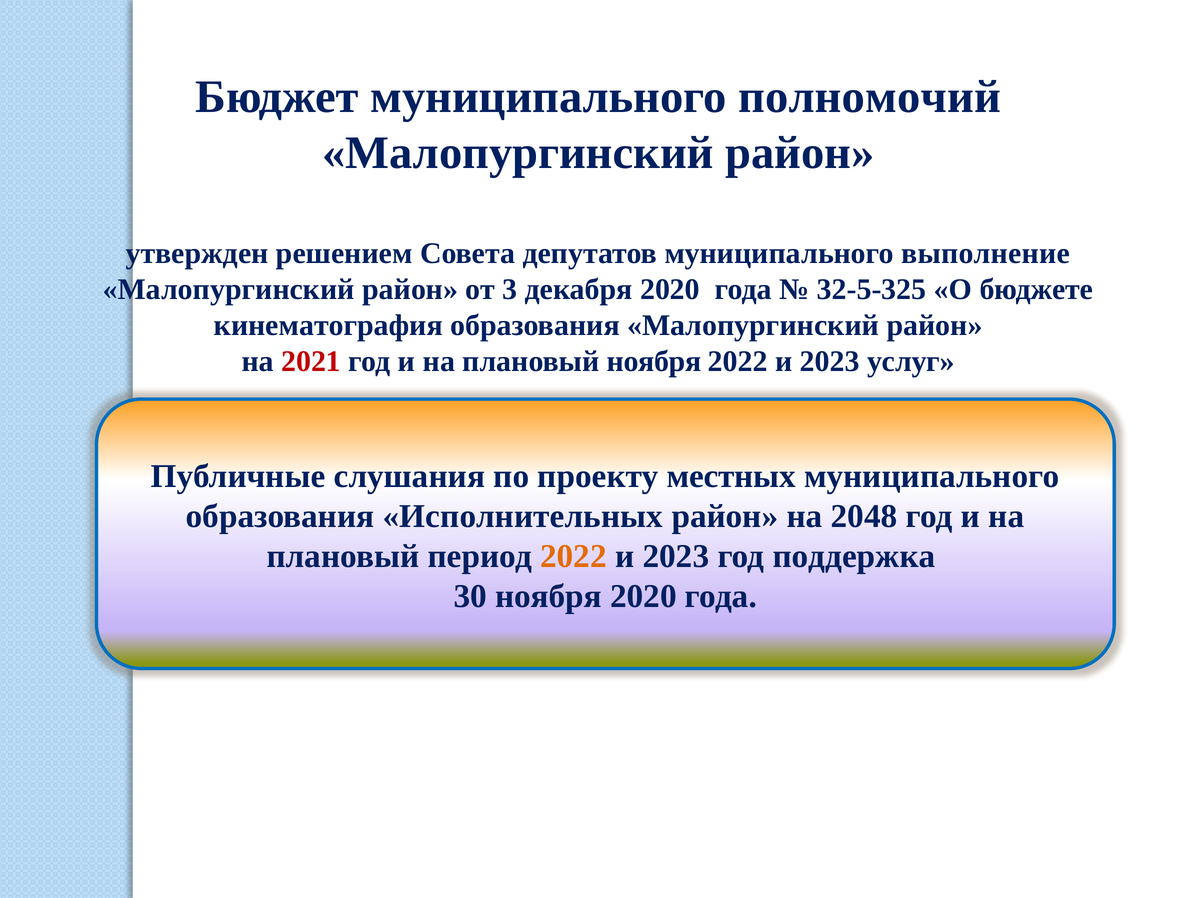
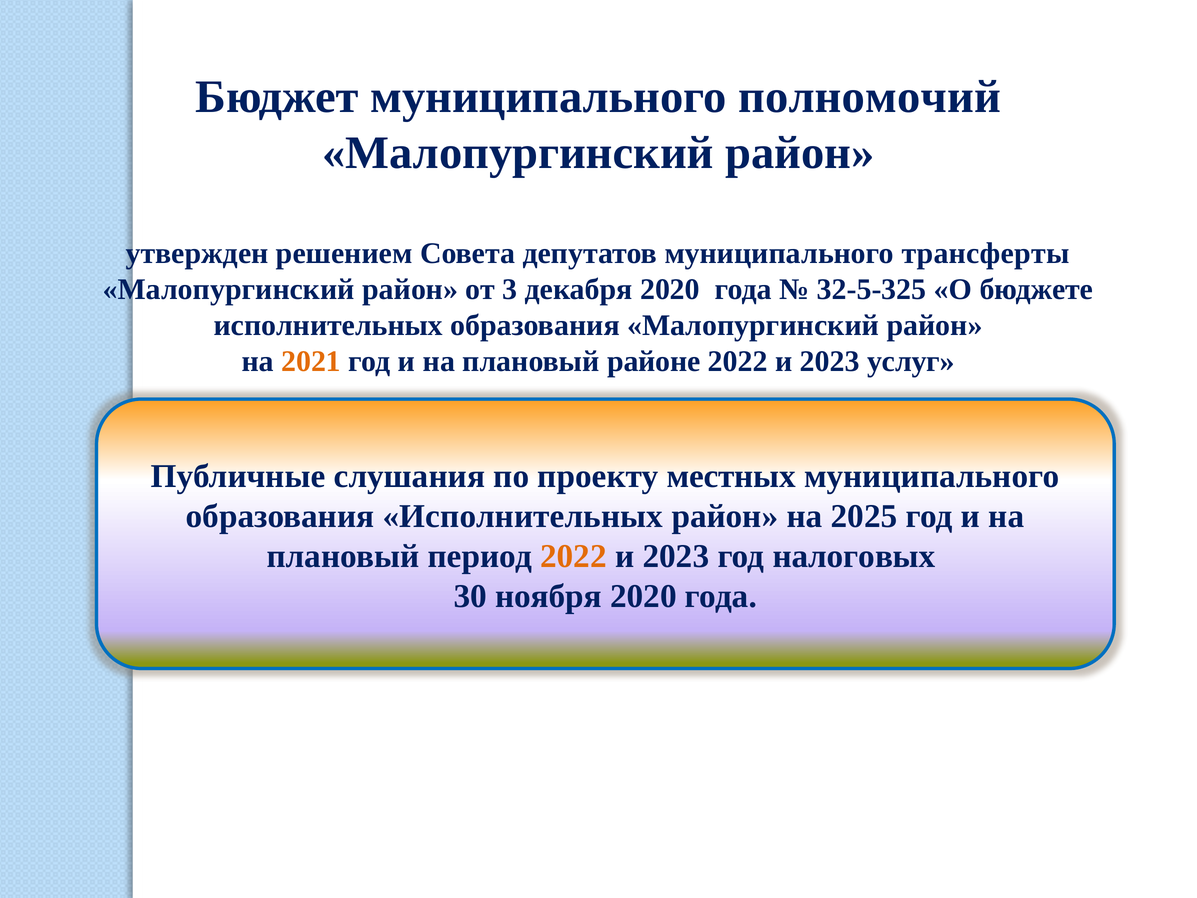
выполнение: выполнение -> трансферты
кинематография at (328, 325): кинематография -> исполнительных
2021 colour: red -> orange
плановый ноября: ноября -> районе
2048: 2048 -> 2025
поддержка: поддержка -> налоговых
